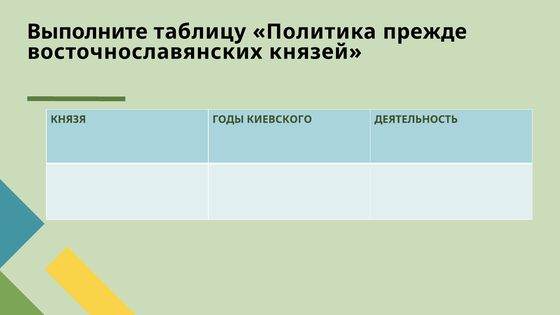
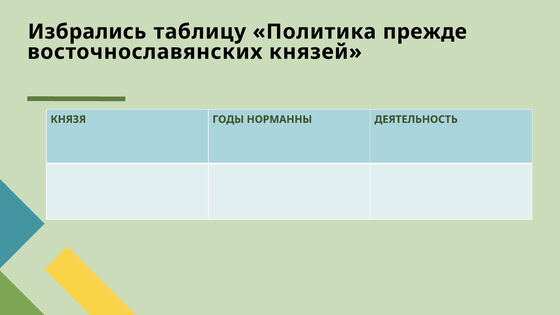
Выполните: Выполните -> Избрались
КИЕВСКОГО: КИЕВСКОГО -> НОРМАННЫ
